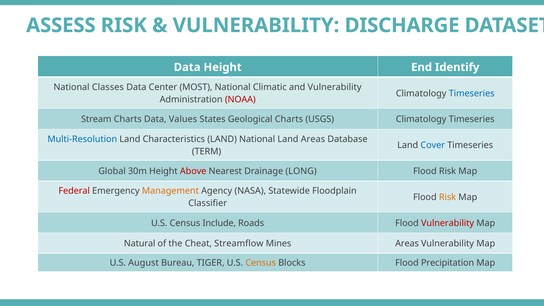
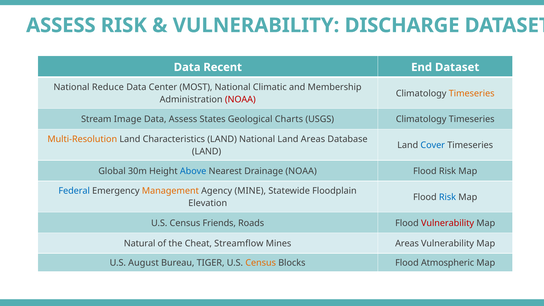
Data Height: Height -> Recent
Identify: Identify -> Dataset
Classes: Classes -> Reduce
and Vulnerability: Vulnerability -> Membership
Timeseries at (472, 93) colour: blue -> orange
Stream Charts: Charts -> Image
Data Values: Values -> Assess
Multi-Resolution colour: blue -> orange
TERM at (207, 151): TERM -> LAND
Above colour: red -> blue
Drainage LONG: LONG -> NOAA
Federal colour: red -> blue
NASA: NASA -> MINE
Risk at (448, 197) colour: orange -> blue
Classifier: Classifier -> Elevation
Include: Include -> Friends
Precipitation: Precipitation -> Atmospheric
